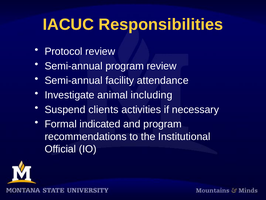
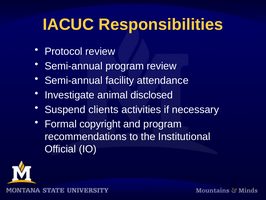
including: including -> disclosed
indicated: indicated -> copyright
